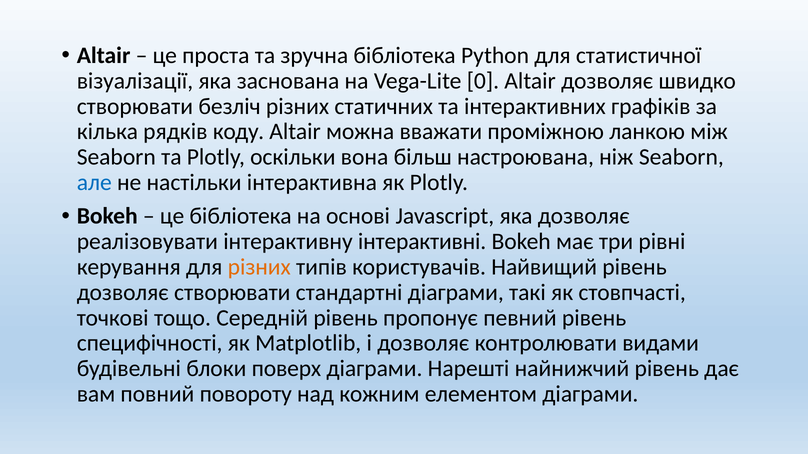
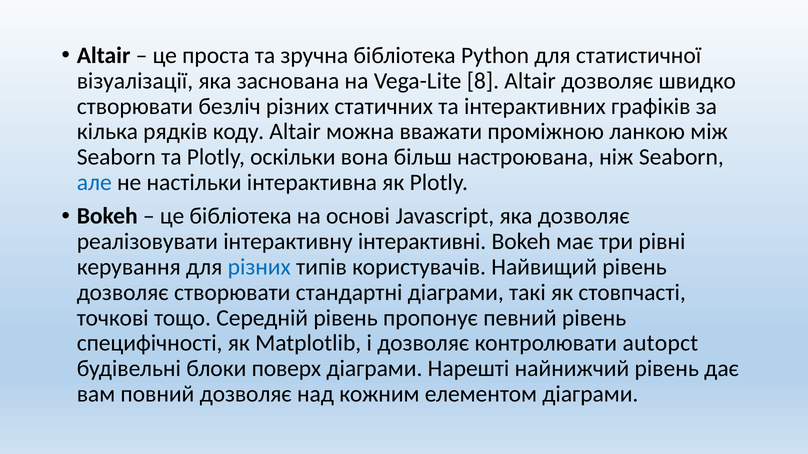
0: 0 -> 8
різних at (259, 267) colour: orange -> blue
видами: видами -> autopct
повний повороту: повороту -> дозволяє
